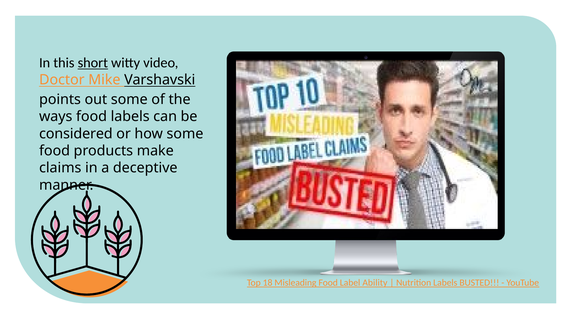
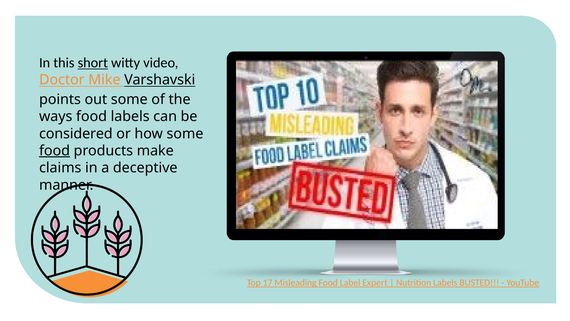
food at (55, 151) underline: none -> present
18: 18 -> 17
Ability: Ability -> Expert
